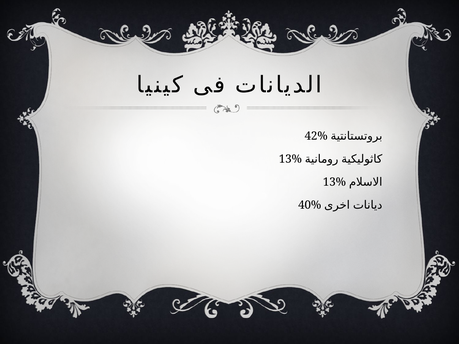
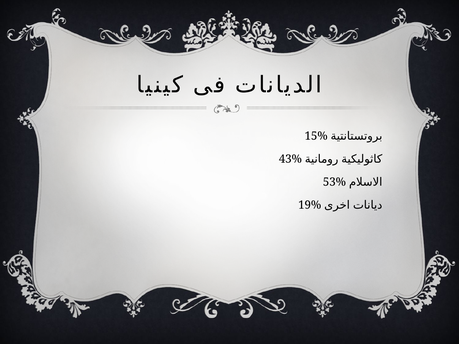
42%: 42% -> 15%
13% at (290, 159): 13% -> 43%
13% at (334, 182): 13% -> 53%
40%: 40% -> 19%
